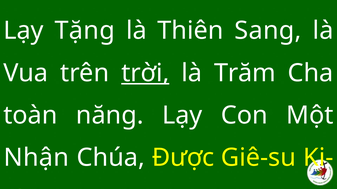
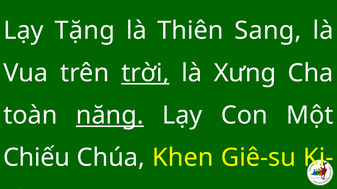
Trăm: Trăm -> Xưng
năng underline: none -> present
Nhận: Nhận -> Chiếu
Được: Được -> Khen
